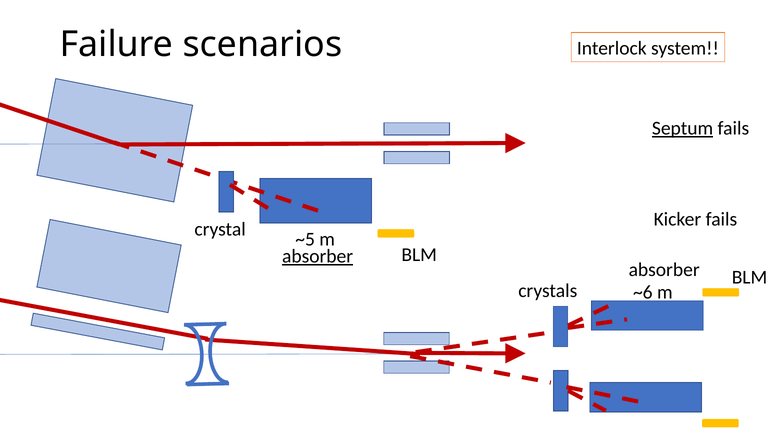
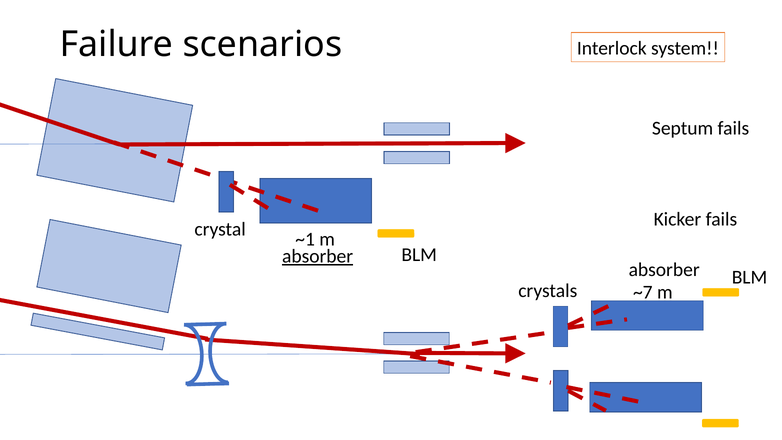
Septum underline: present -> none
~5: ~5 -> ~1
~6: ~6 -> ~7
